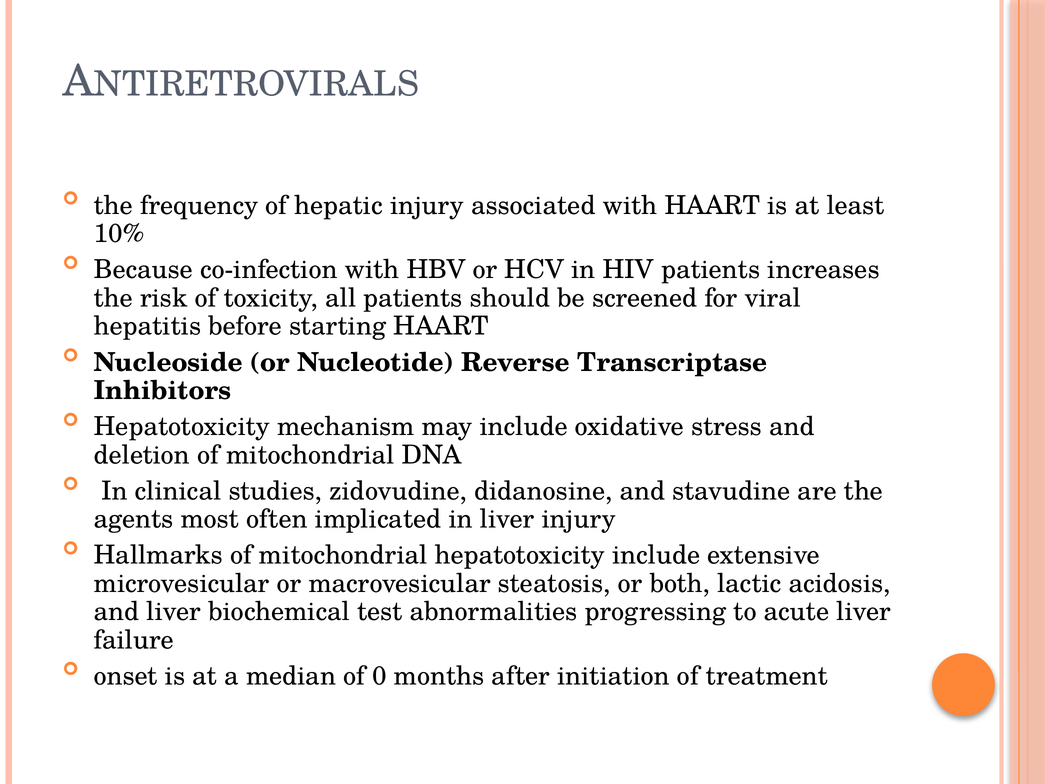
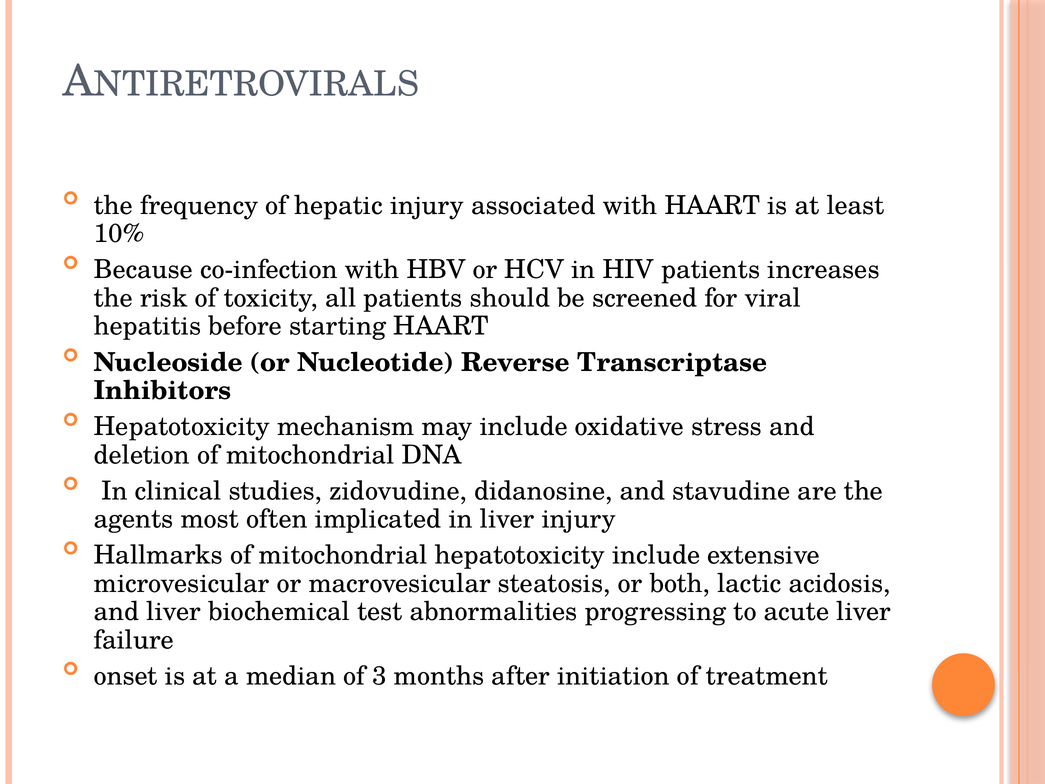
0: 0 -> 3
